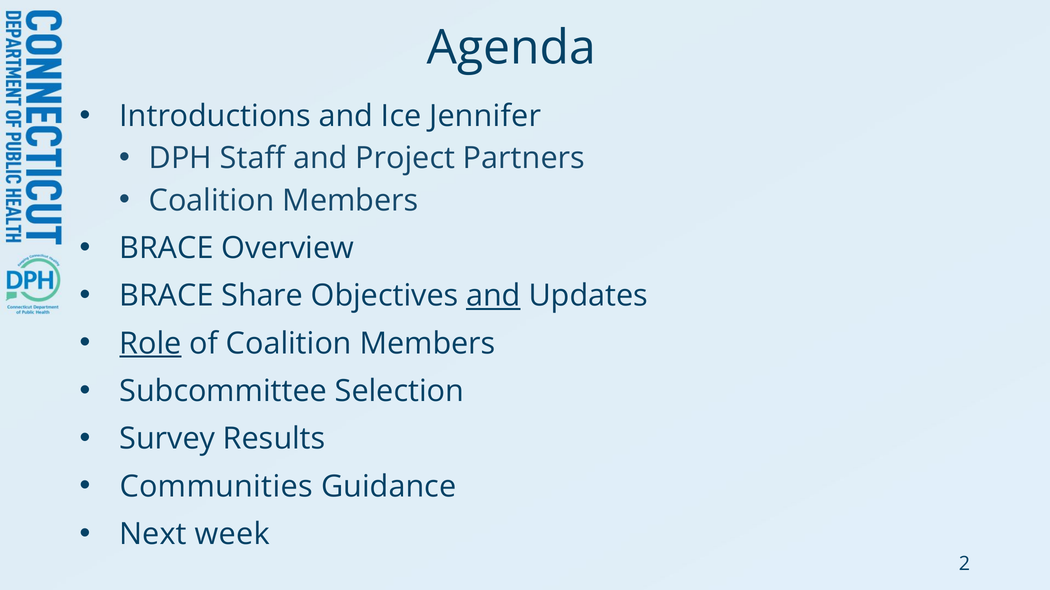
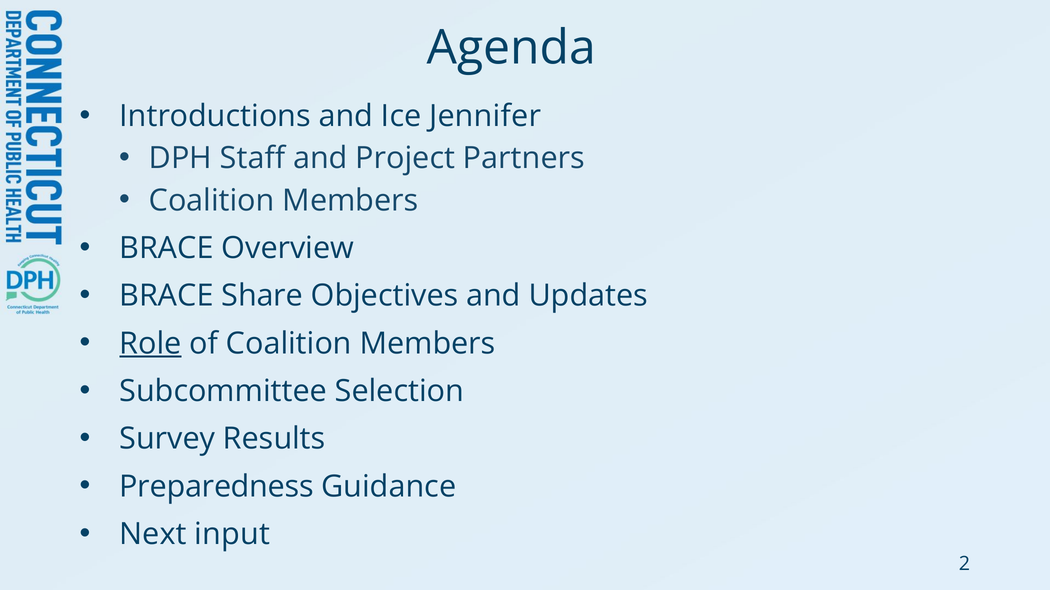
and at (493, 296) underline: present -> none
Communities: Communities -> Preparedness
week: week -> input
